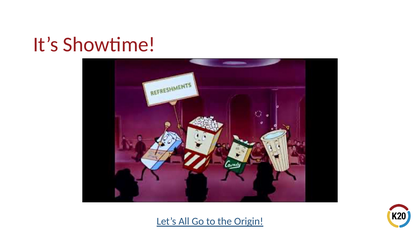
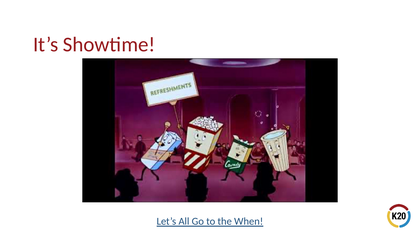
Origin: Origin -> When
